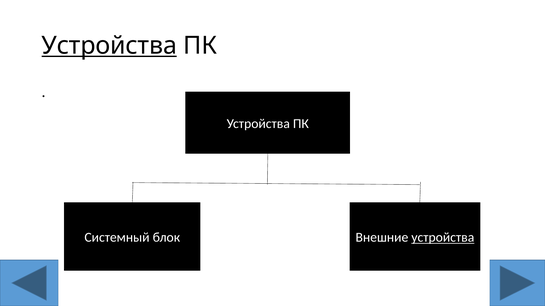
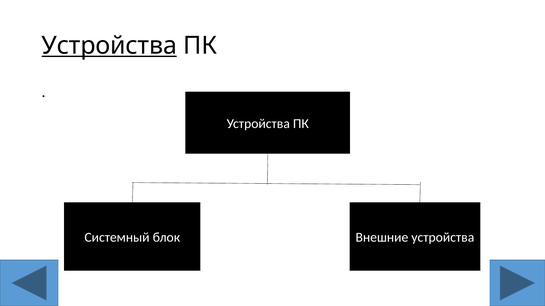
устройства at (443, 238) underline: present -> none
